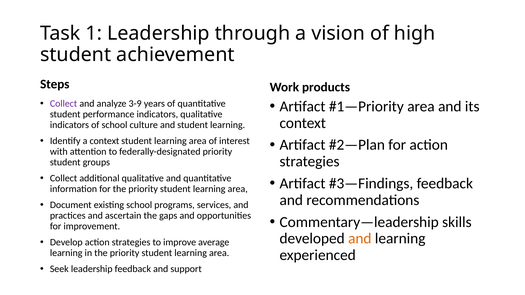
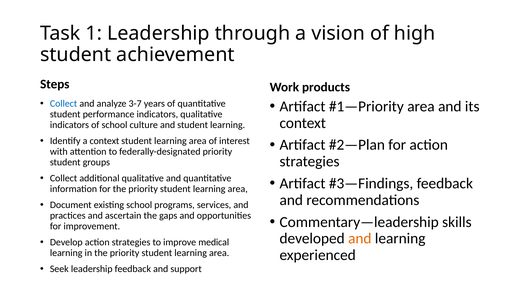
Collect at (64, 104) colour: purple -> blue
3-9: 3-9 -> 3-7
average: average -> medical
